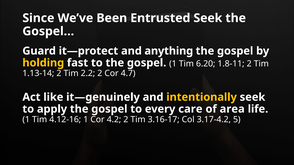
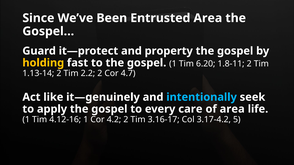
Entrusted Seek: Seek -> Area
anything: anything -> property
intentionally colour: yellow -> light blue
